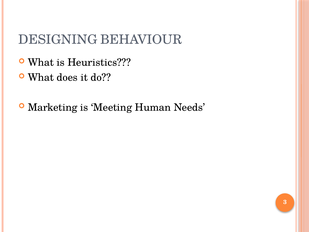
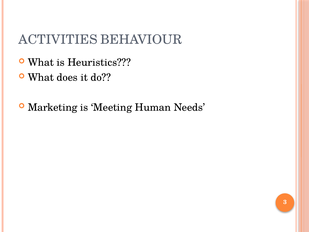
DESIGNING: DESIGNING -> ACTIVITIES
